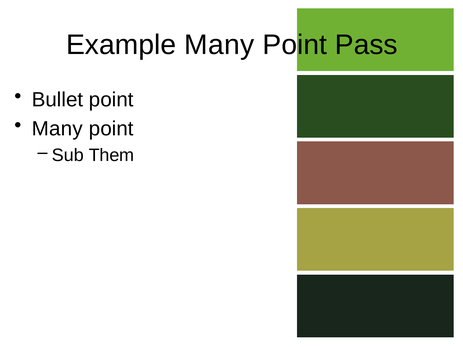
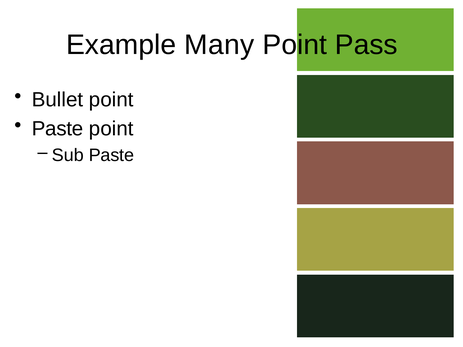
Many at (57, 129): Many -> Paste
Sub Them: Them -> Paste
